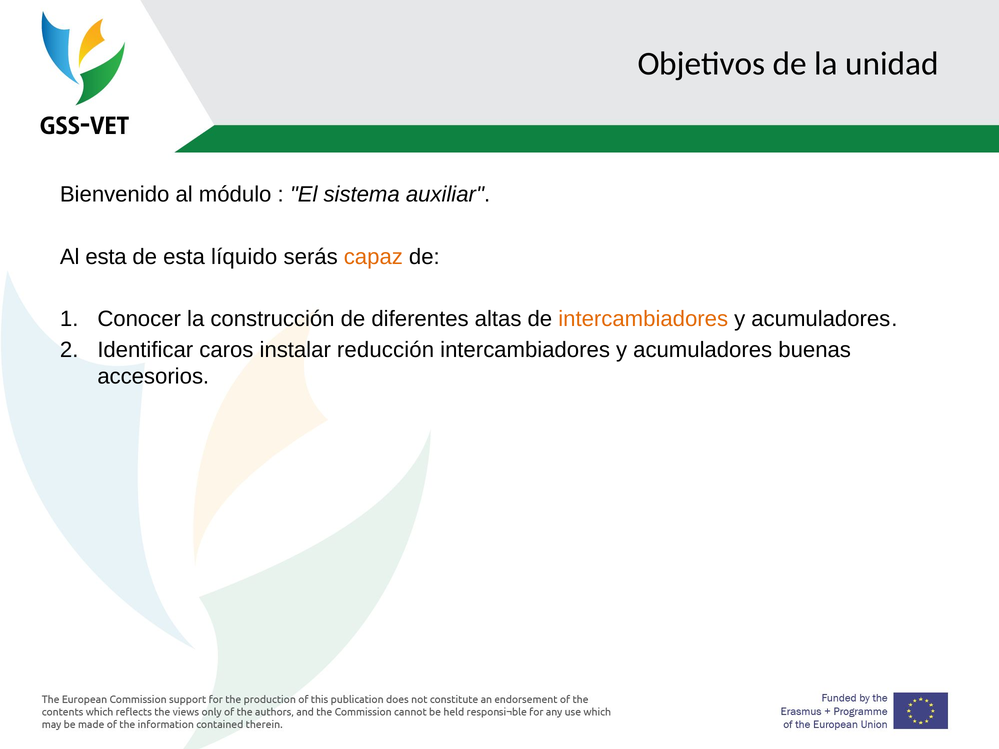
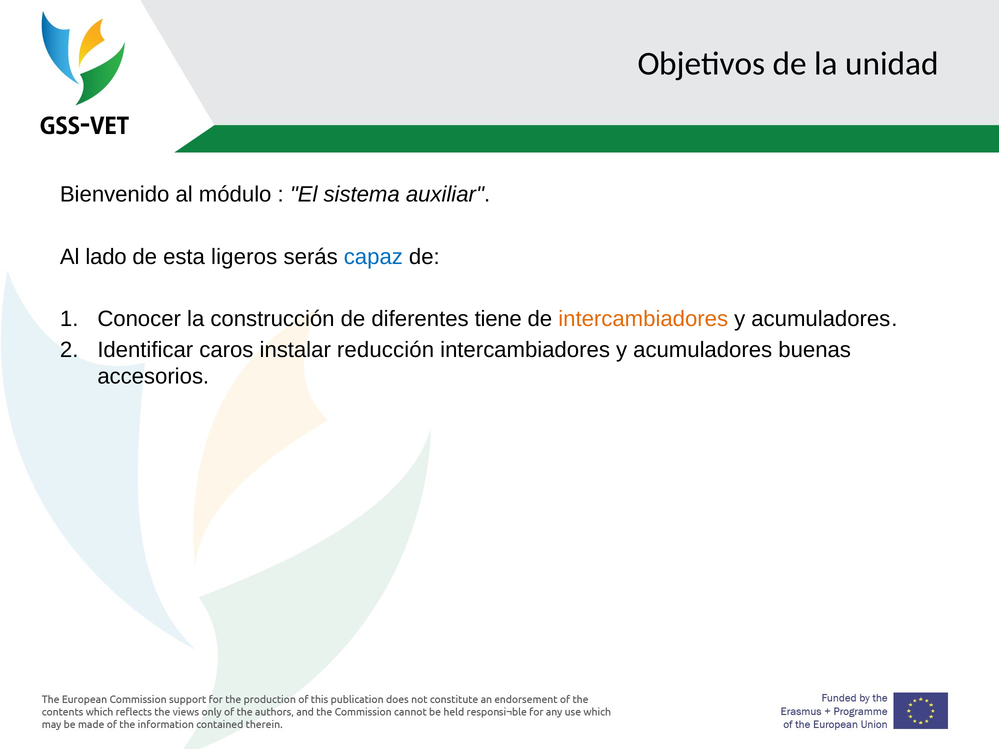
Al esta: esta -> lado
líquido: líquido -> ligeros
capaz colour: orange -> blue
altas: altas -> tiene
